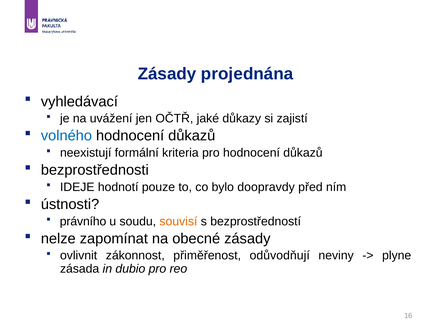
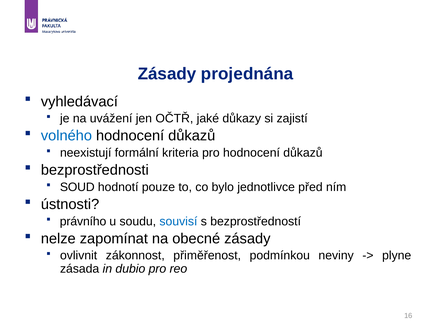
IDEJE: IDEJE -> SOUD
doopravdy: doopravdy -> jednotlivce
souvisí colour: orange -> blue
odůvodňují: odůvodňují -> podmínkou
